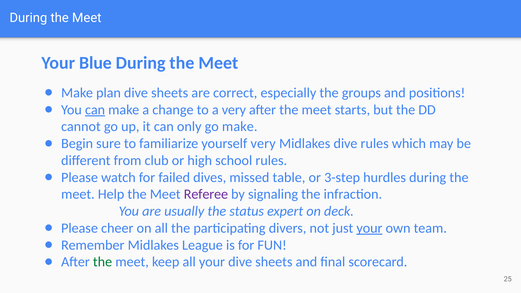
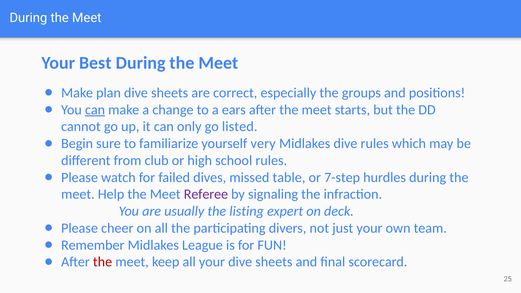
Blue: Blue -> Best
a very: very -> ears
go make: make -> listed
3-step: 3-step -> 7-step
status: status -> listing
your at (369, 228) underline: present -> none
the at (103, 262) colour: green -> red
